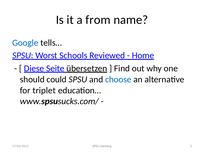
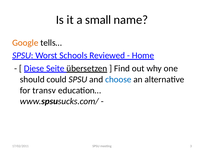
from: from -> small
Google colour: blue -> orange
triplet: triplet -> transv
